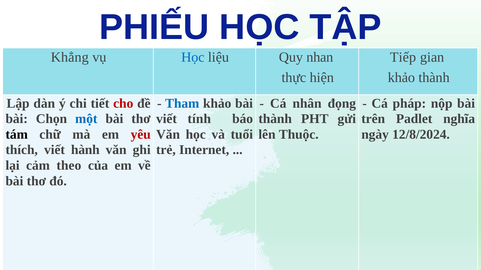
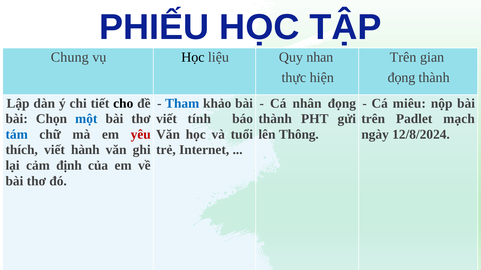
Khẳng: Khẳng -> Chung
Học at (193, 57) colour: blue -> black
Tiếp at (403, 57): Tiếp -> Trên
khảo at (401, 78): khảo -> đọng
cho colour: red -> black
pháp: pháp -> miêu
nghĩa: nghĩa -> mạch
tám colour: black -> blue
Thuộc: Thuộc -> Thông
theo: theo -> định
